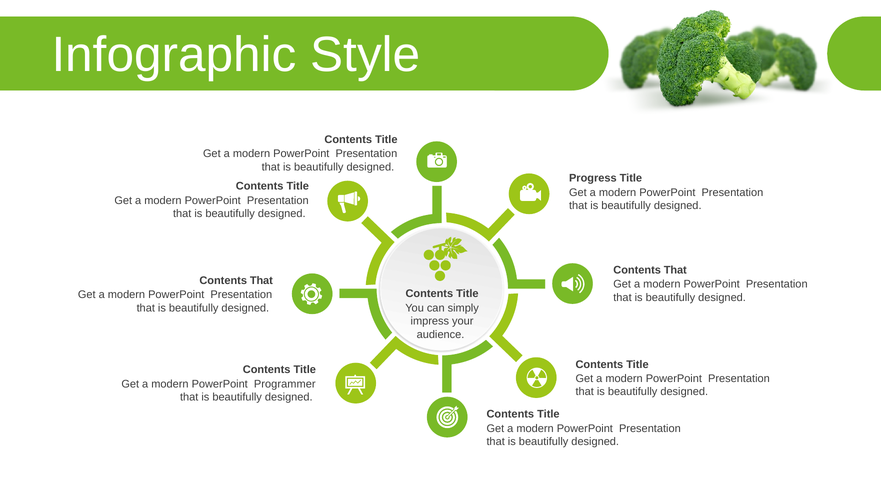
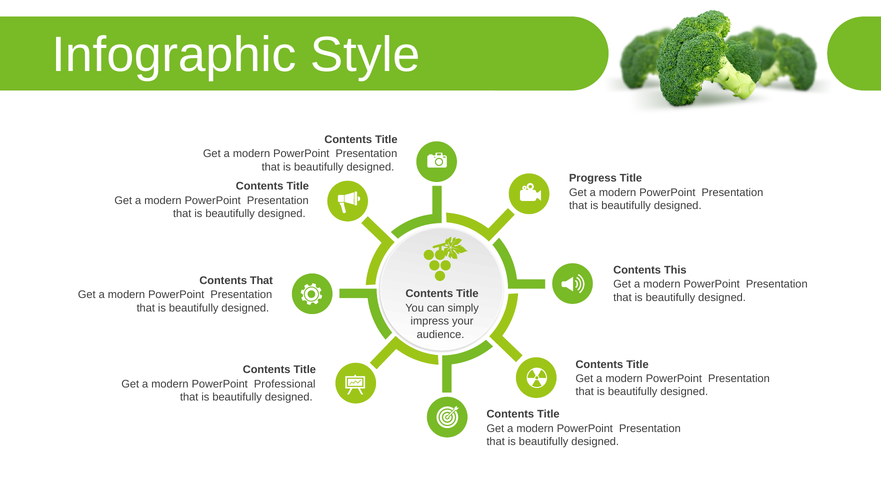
That at (675, 270): That -> This
Programmer: Programmer -> Professional
